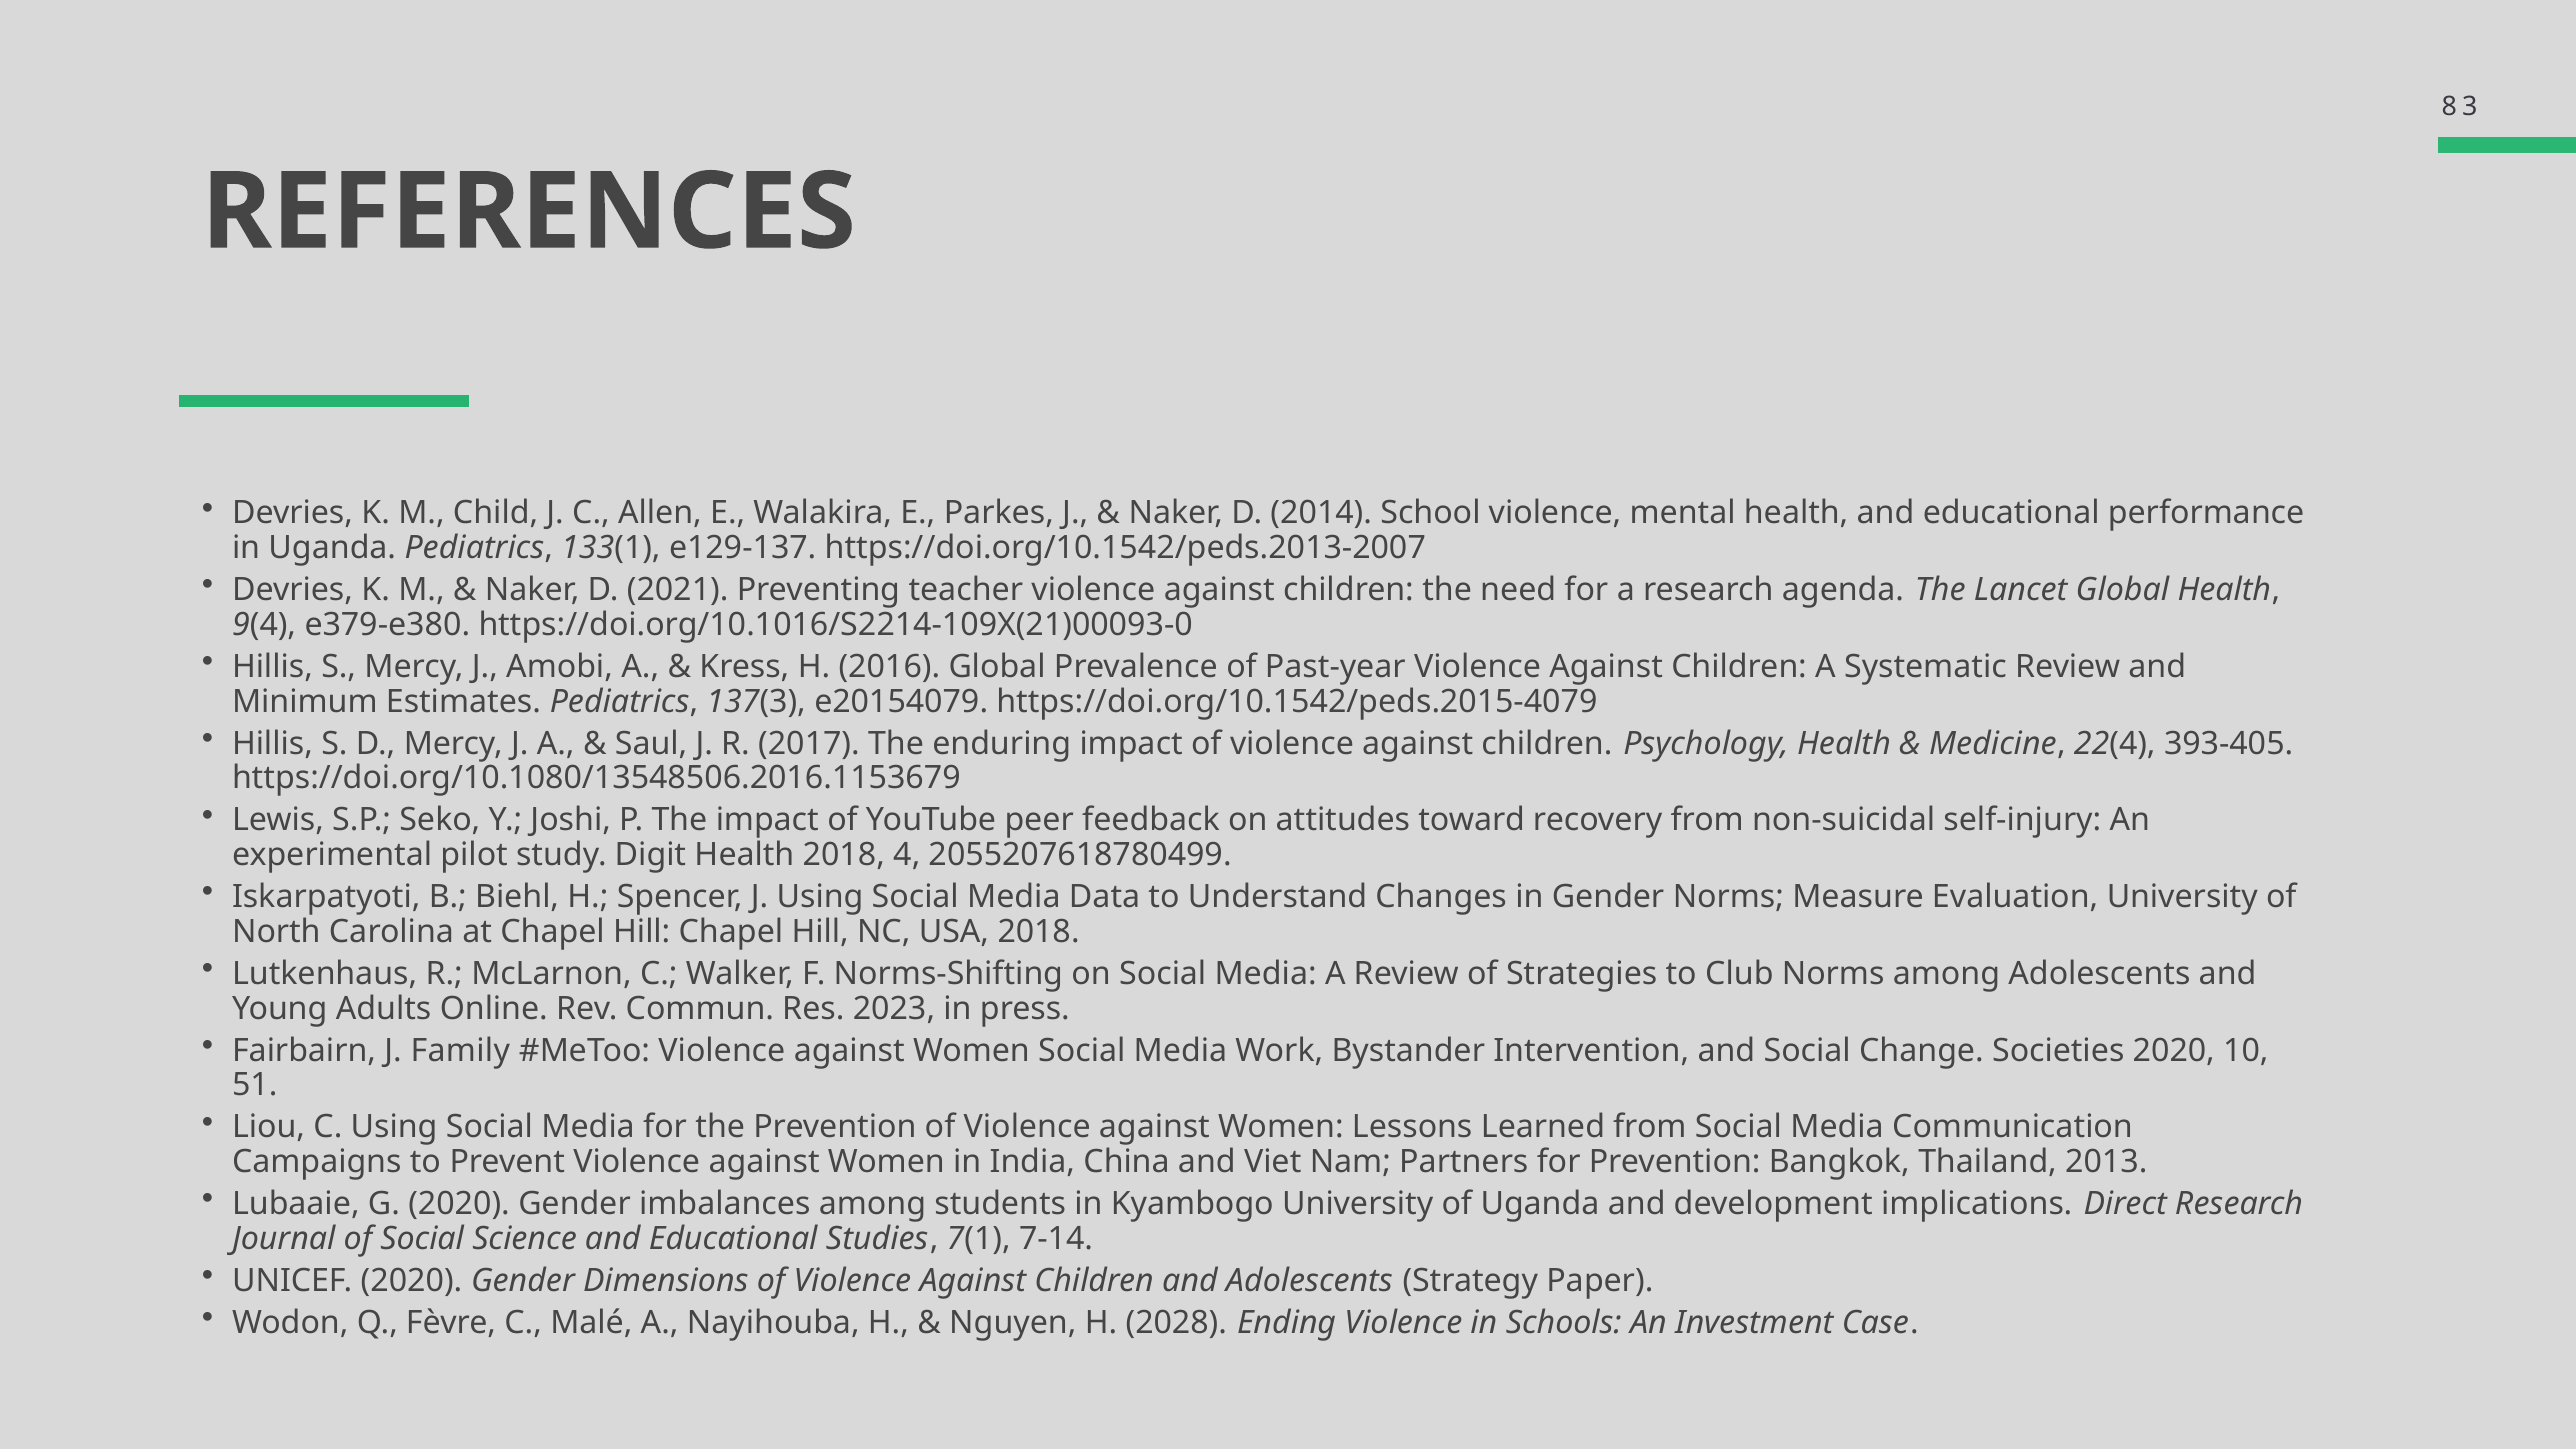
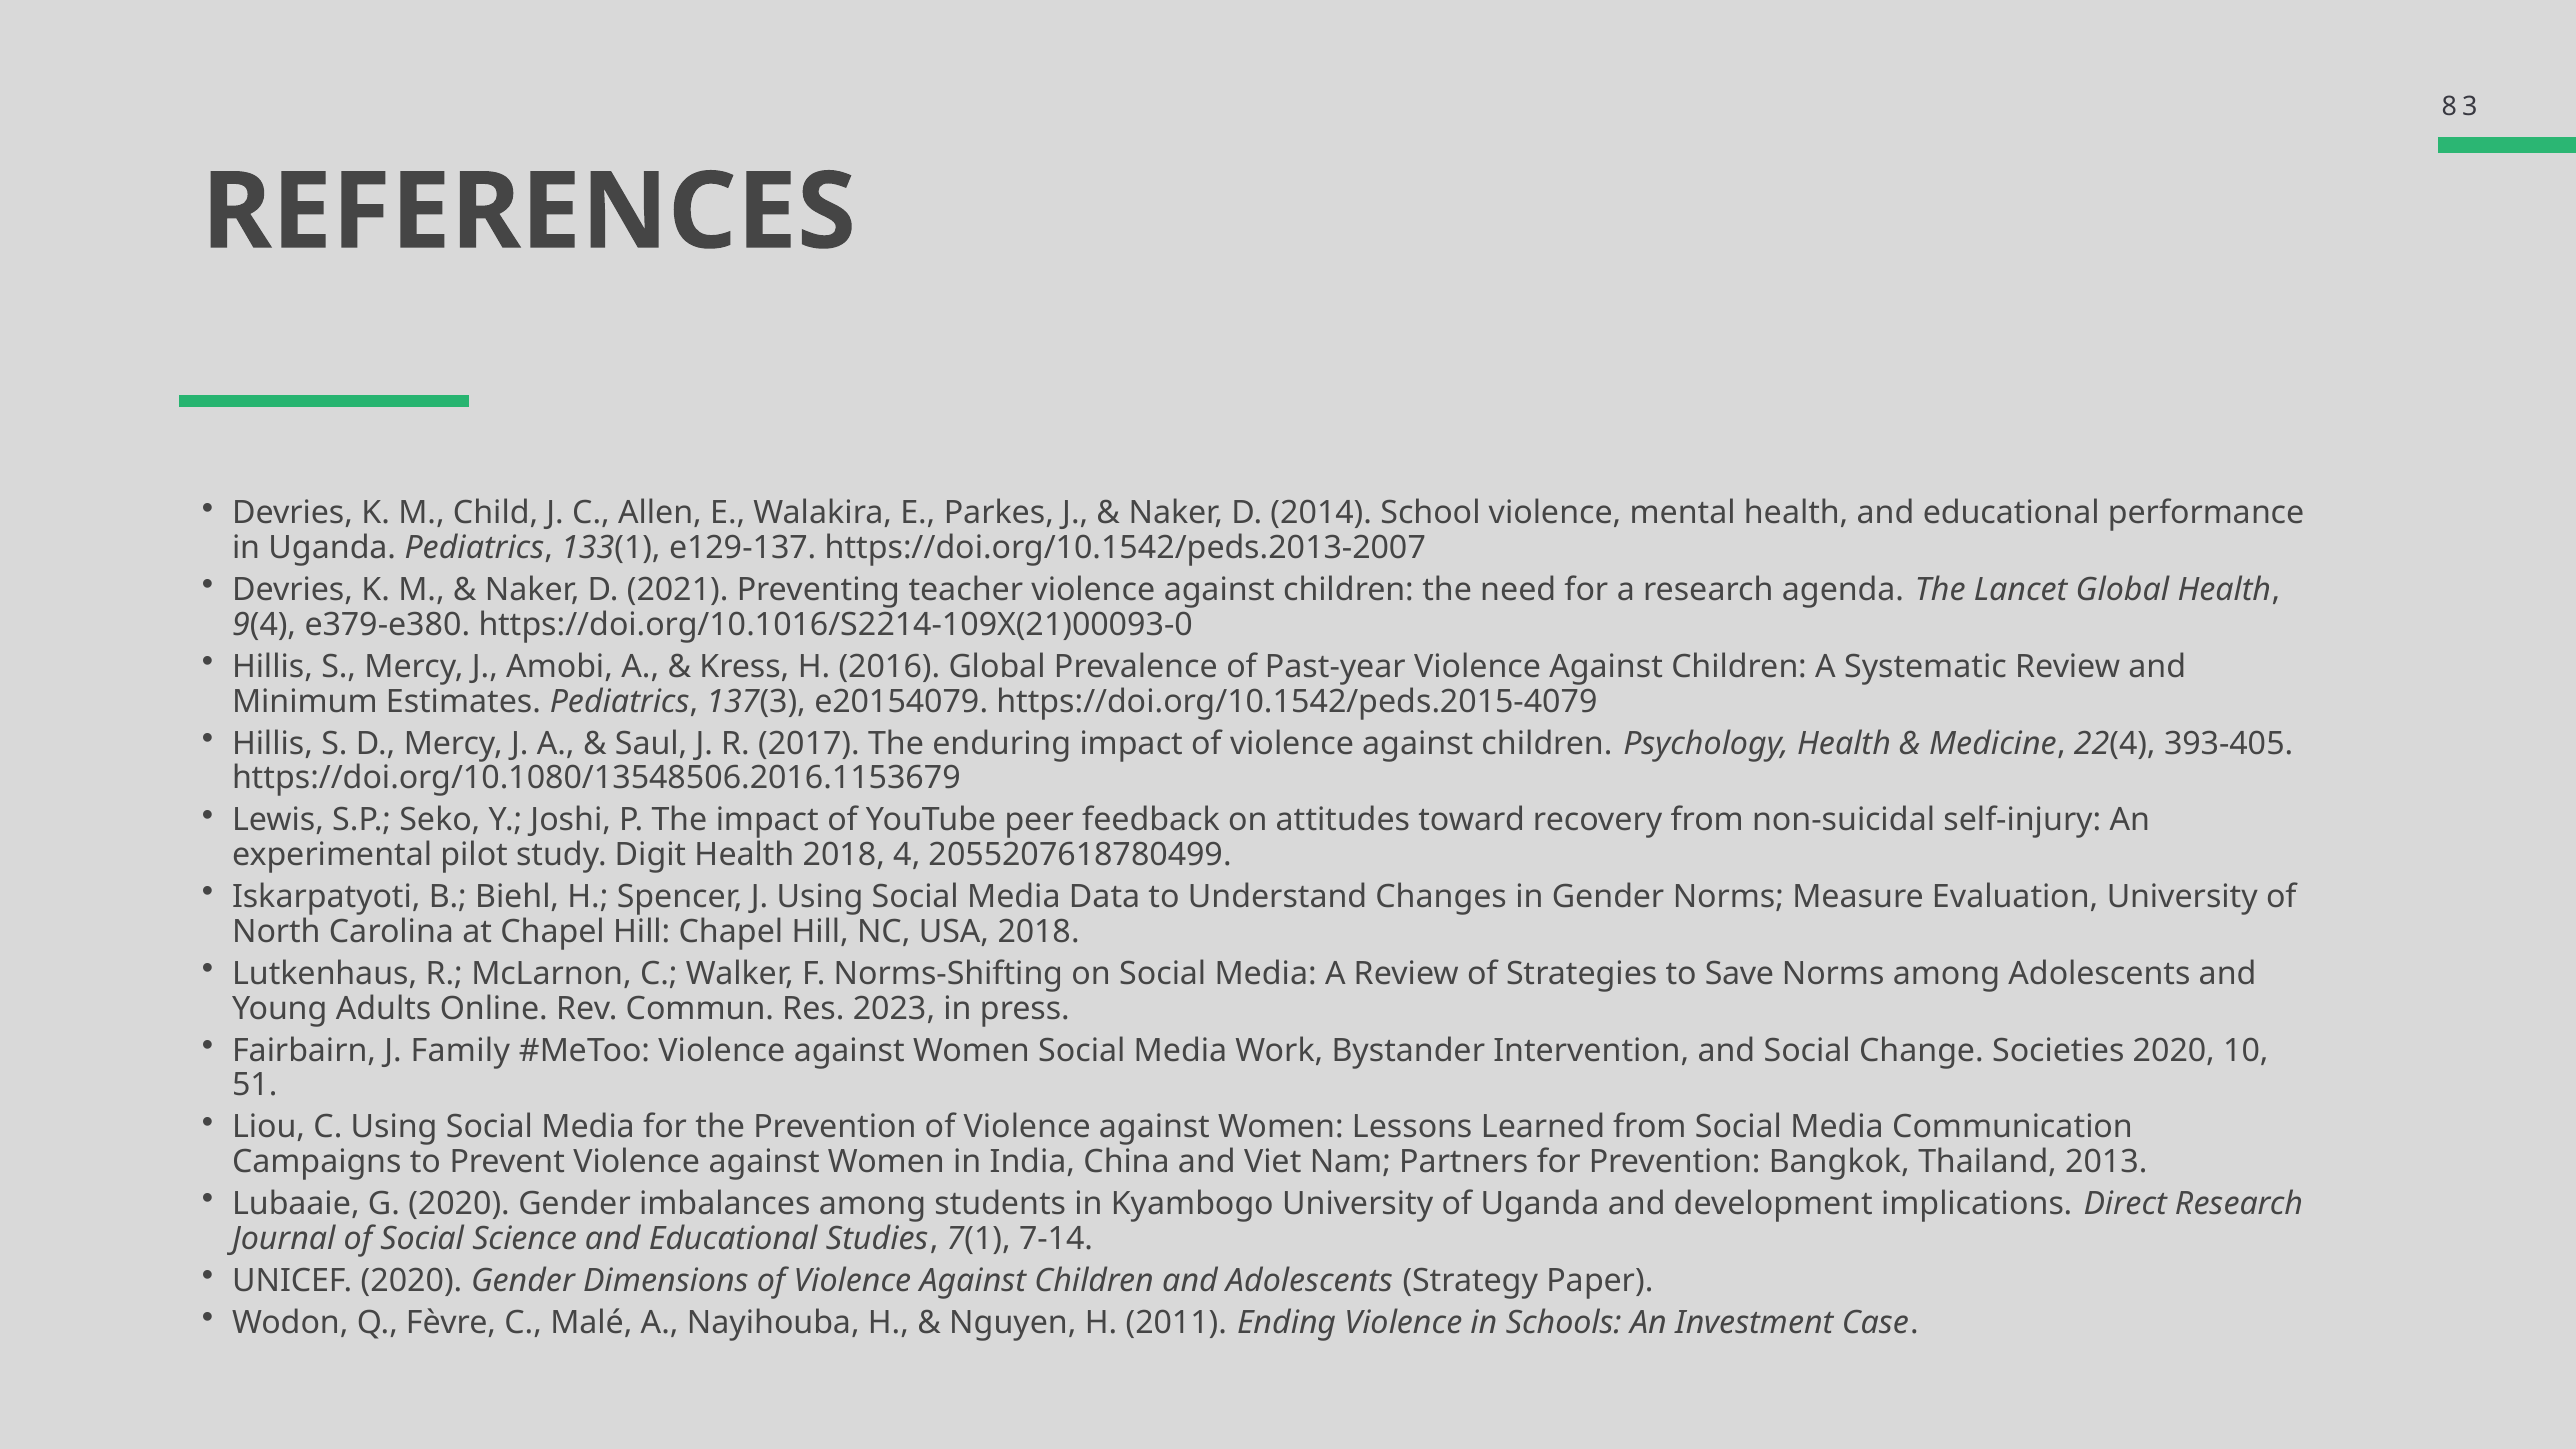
Club: Club -> Save
2028: 2028 -> 2011
